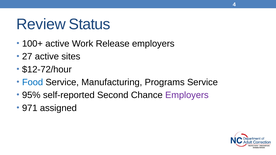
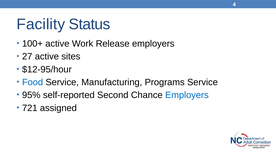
Review: Review -> Facility
$12-72/hour: $12-72/hour -> $12-95/hour
Employers at (187, 95) colour: purple -> blue
971: 971 -> 721
